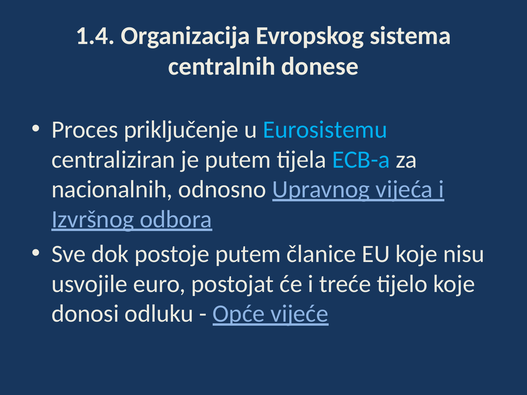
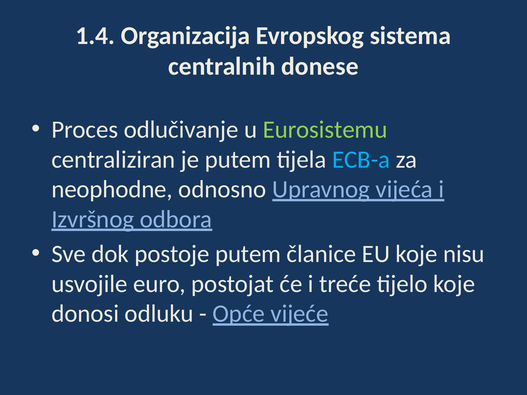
priključenje: priključenje -> odlučivanje
Eurosistemu colour: light blue -> light green
nacionalnih: nacionalnih -> neophodne
